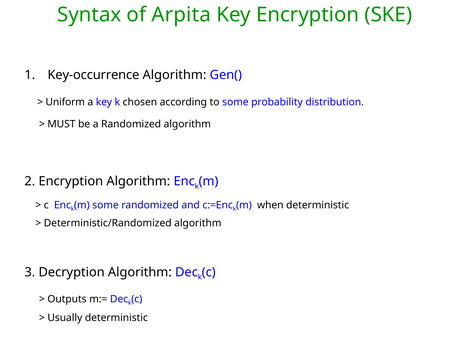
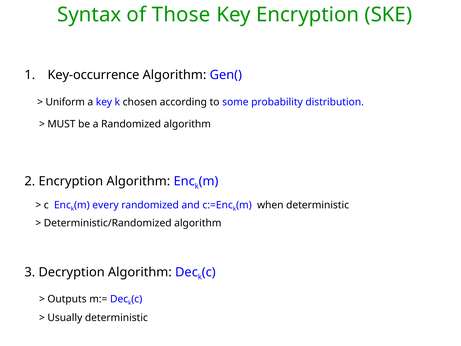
Arpita: Arpita -> Those
some at (105, 205): some -> every
